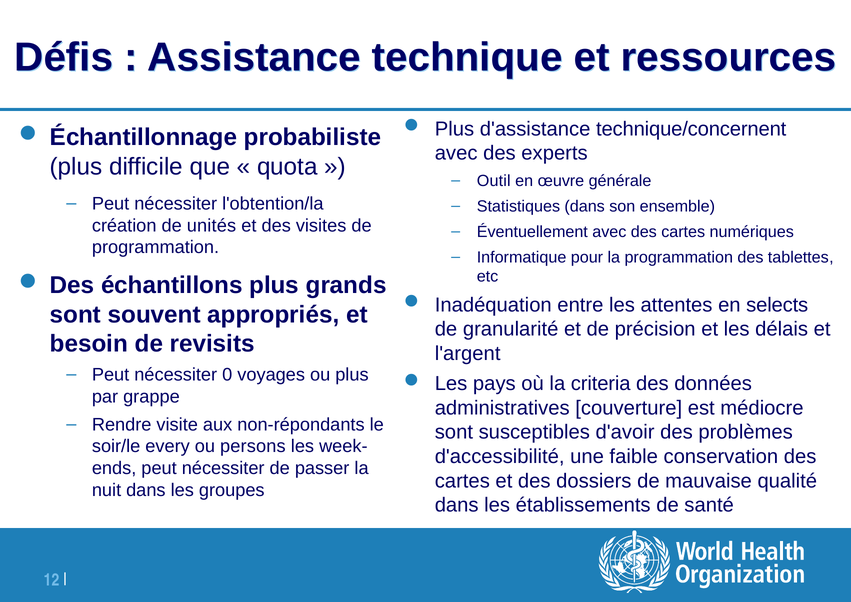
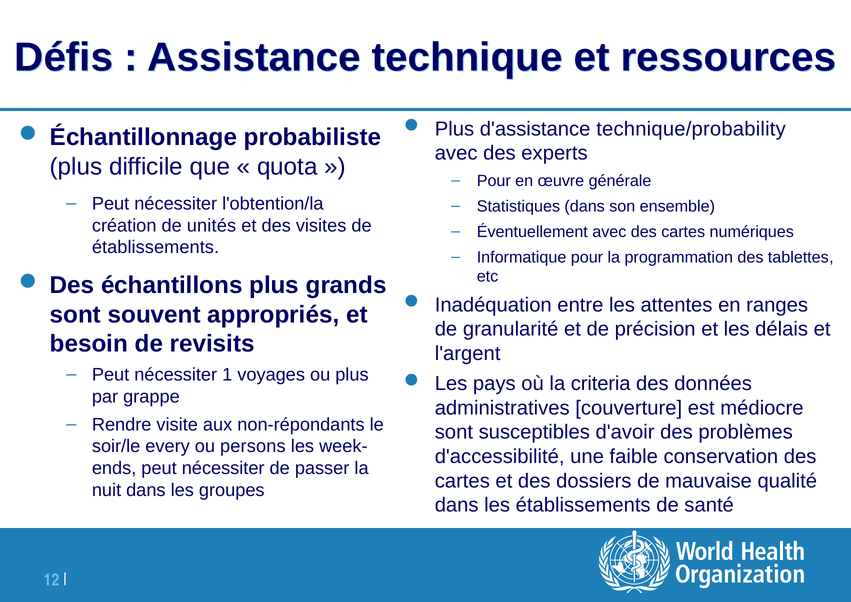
technique/concernent: technique/concernent -> technique/probability
Outil at (494, 181): Outil -> Pour
programmation at (156, 247): programmation -> établissements
selects: selects -> ranges
0: 0 -> 1
